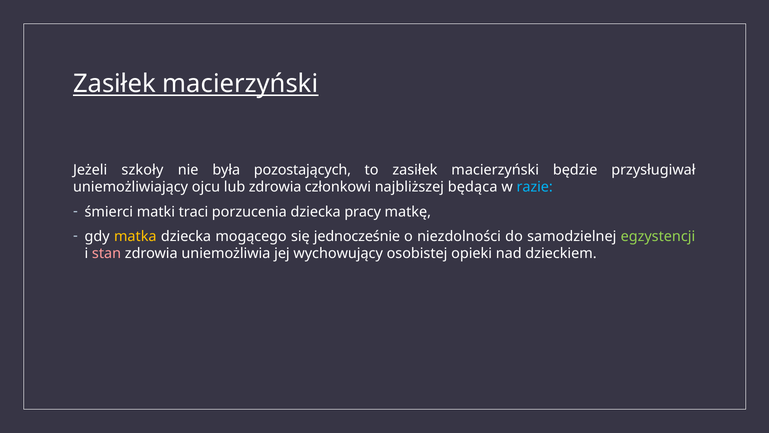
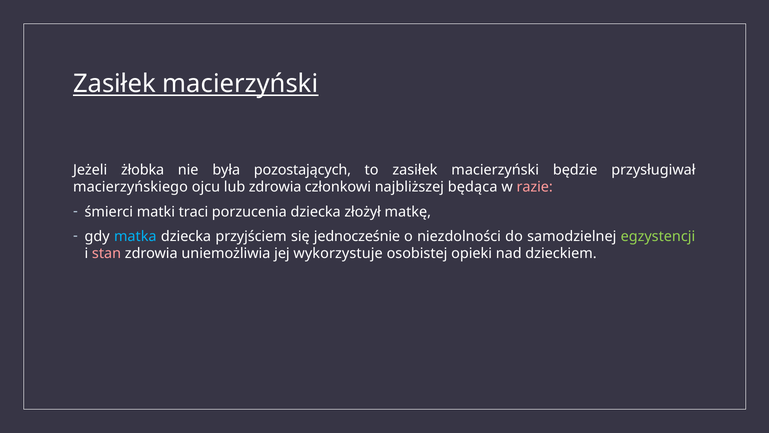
szkoły: szkoły -> żłobka
uniemożliwiający: uniemożliwiający -> macierzyńskiego
razie colour: light blue -> pink
pracy: pracy -> złożył
matka colour: yellow -> light blue
mogącego: mogącego -> przyjściem
wychowujący: wychowujący -> wykorzystuje
